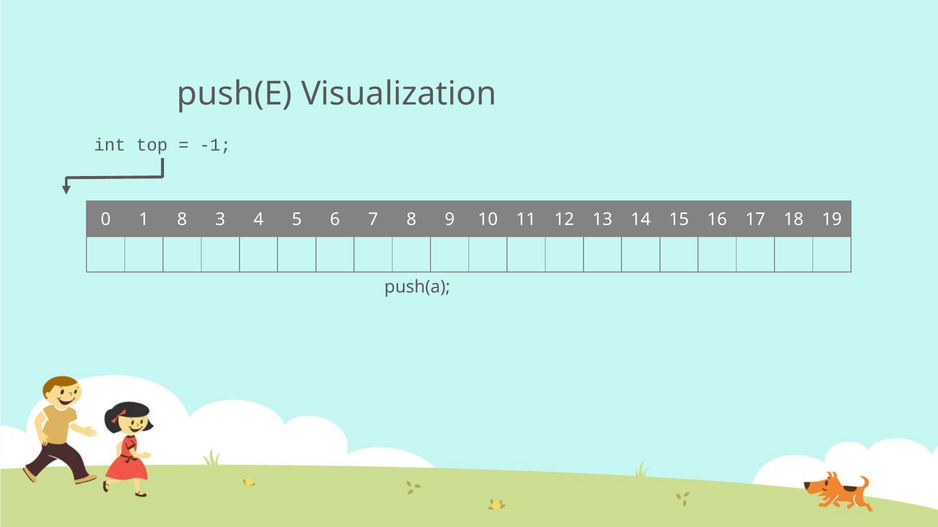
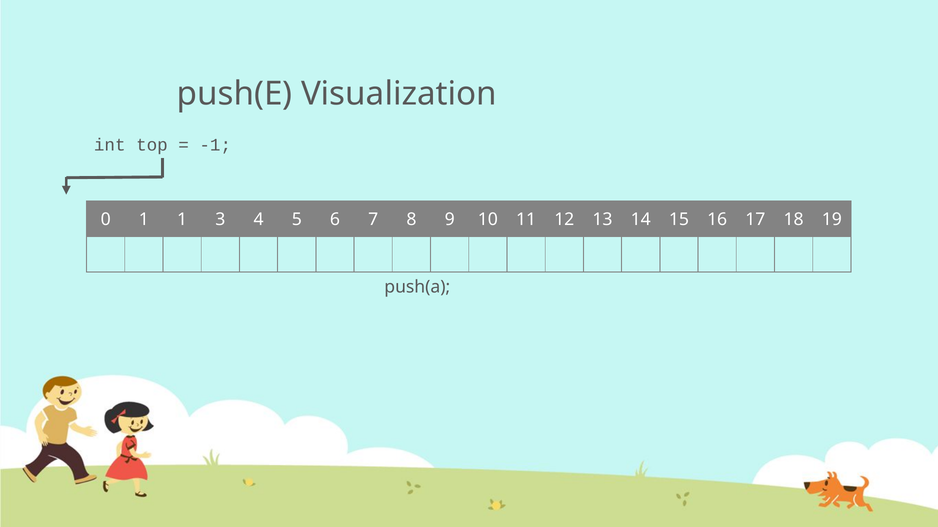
1 8: 8 -> 1
